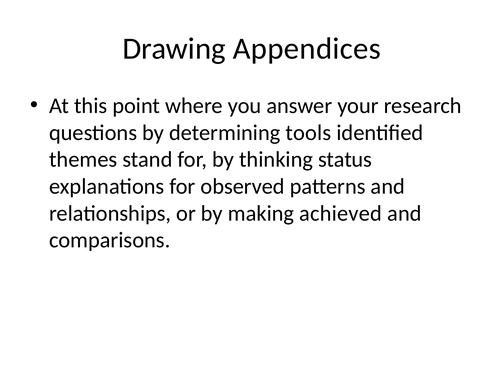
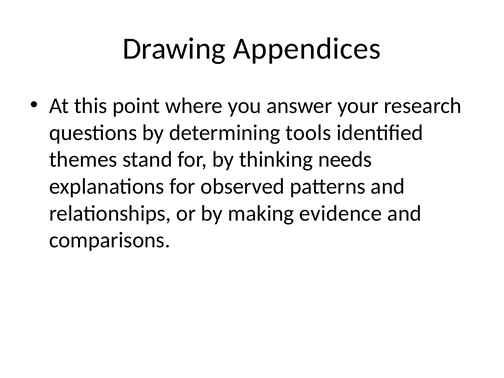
status: status -> needs
achieved: achieved -> evidence
